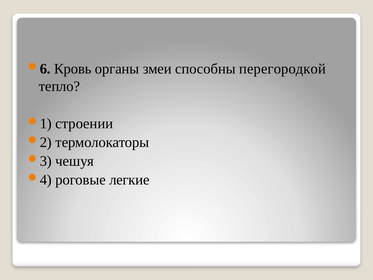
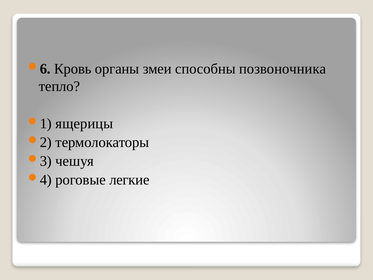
перегородкой: перегородкой -> позвоночника
строении: строении -> ящерицы
